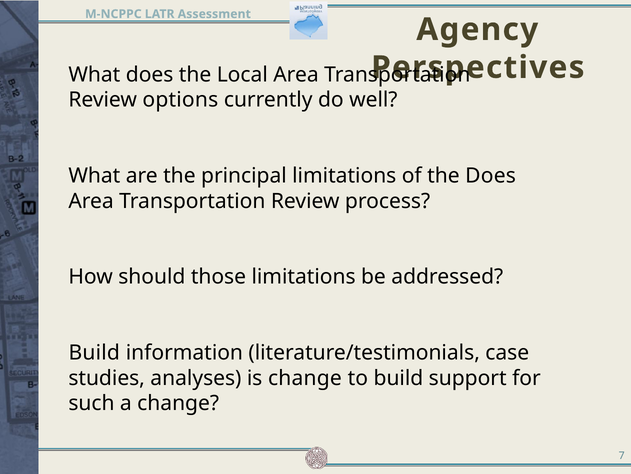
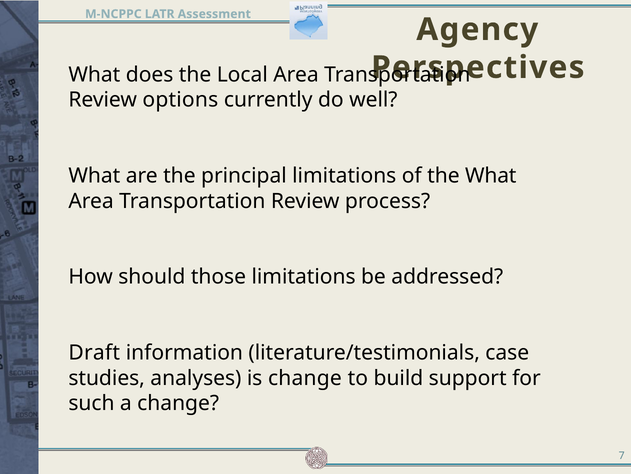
the Does: Does -> What
Build at (94, 352): Build -> Draft
